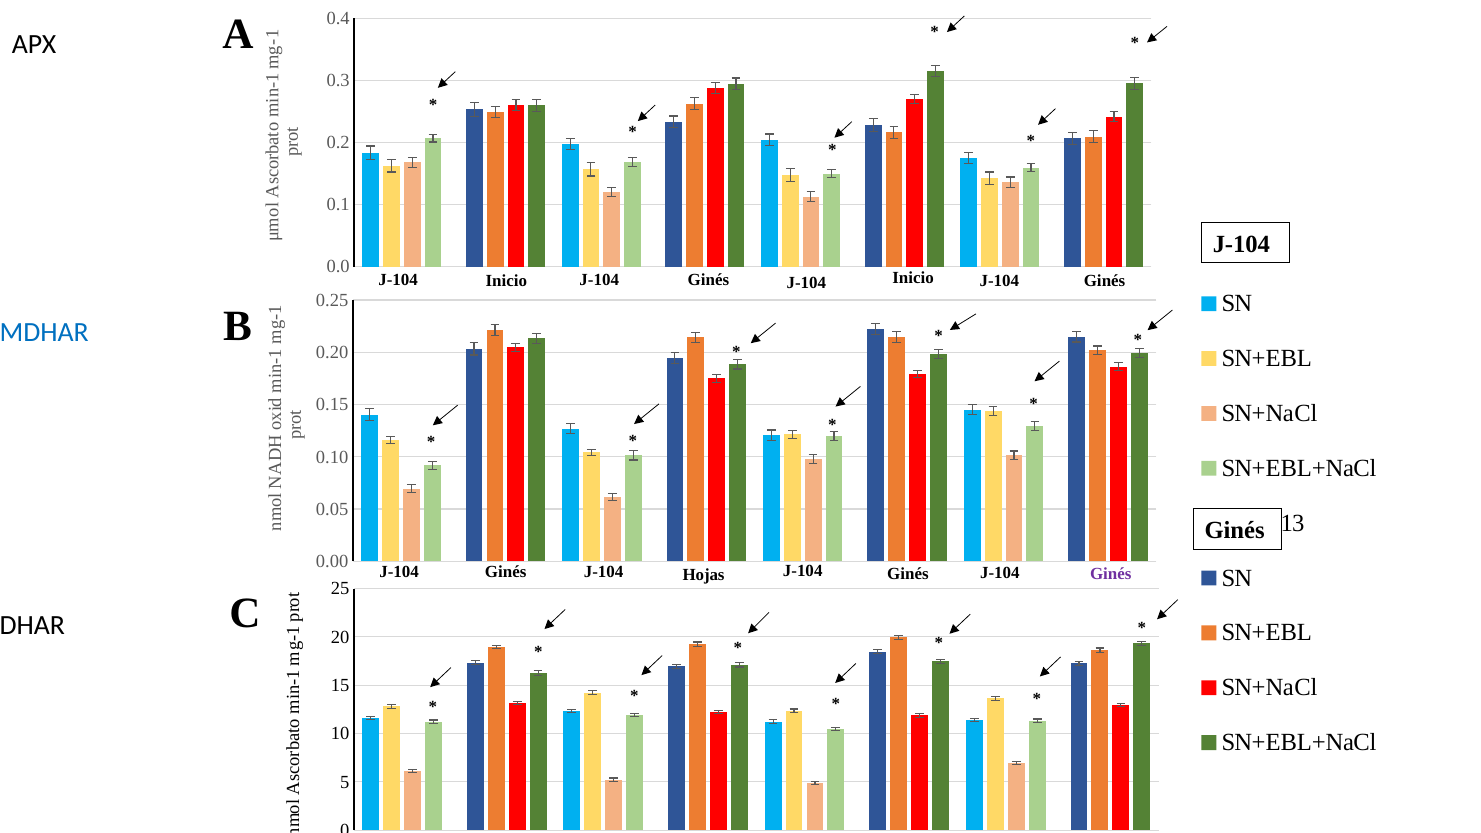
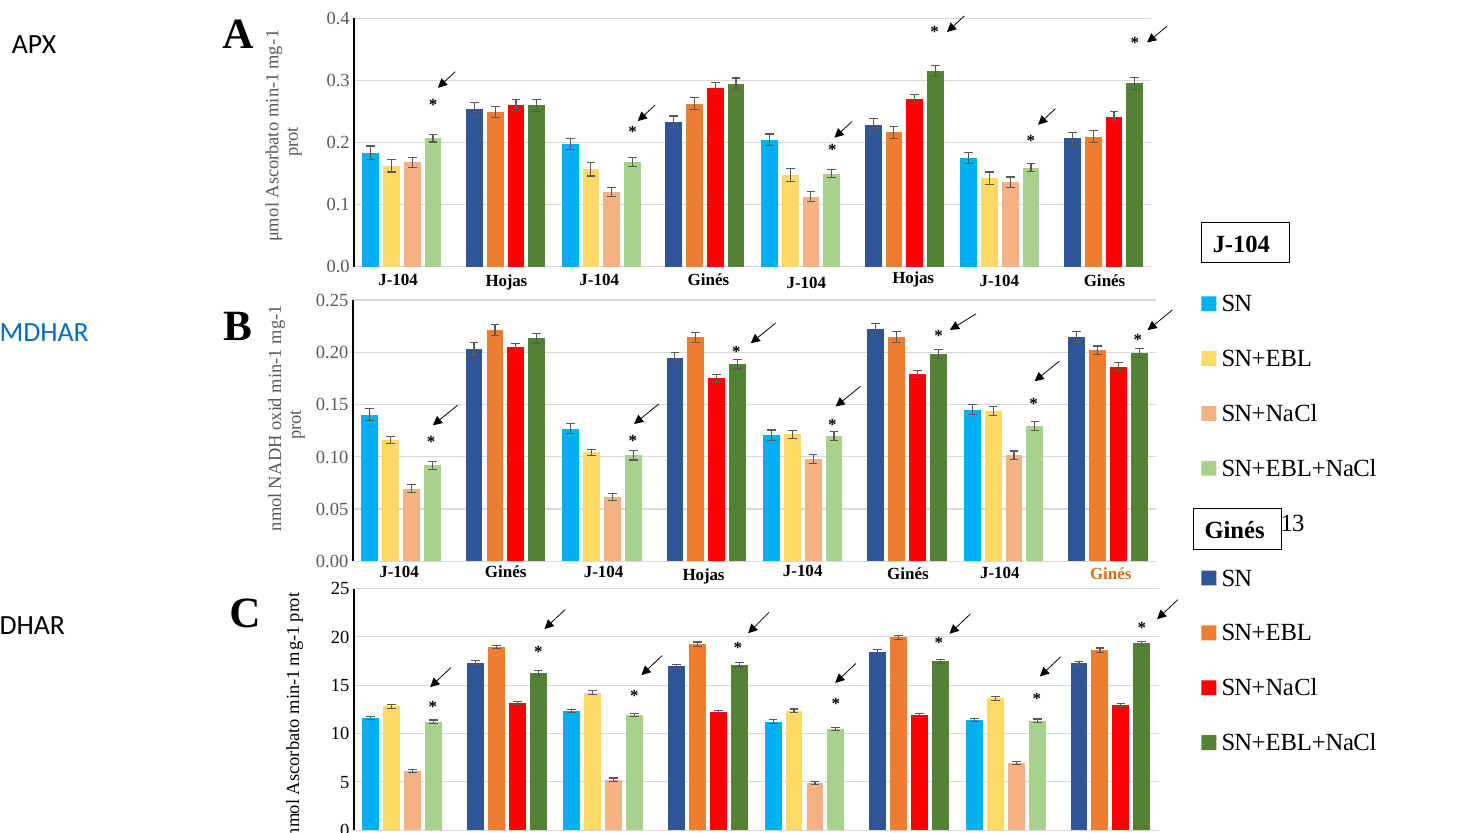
Inicio at (506, 281): Inicio -> Hojas
Inicio at (913, 278): Inicio -> Hojas
Ginés at (1111, 574) colour: purple -> orange
